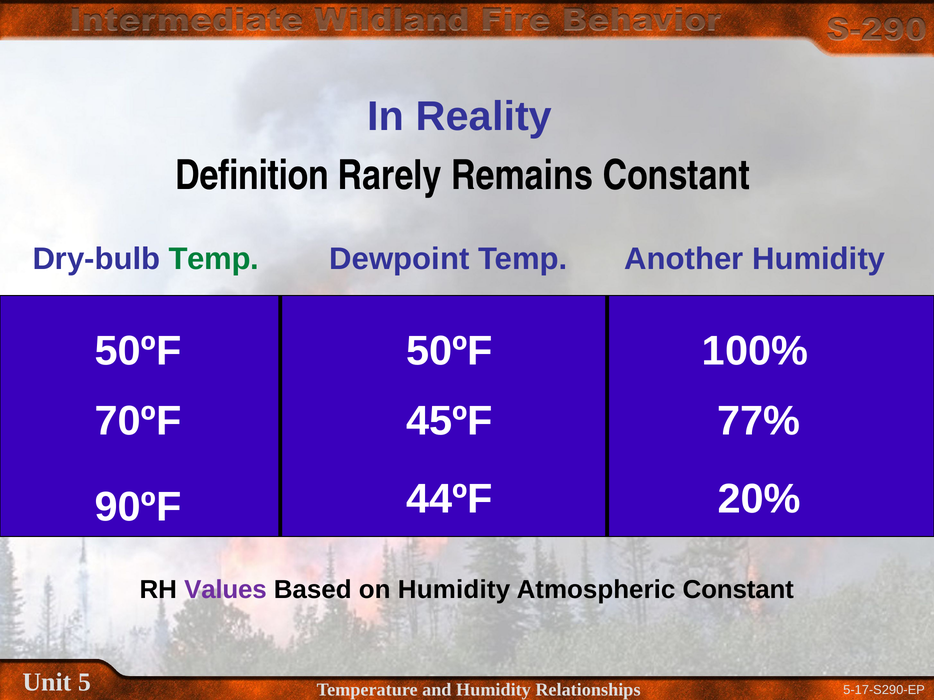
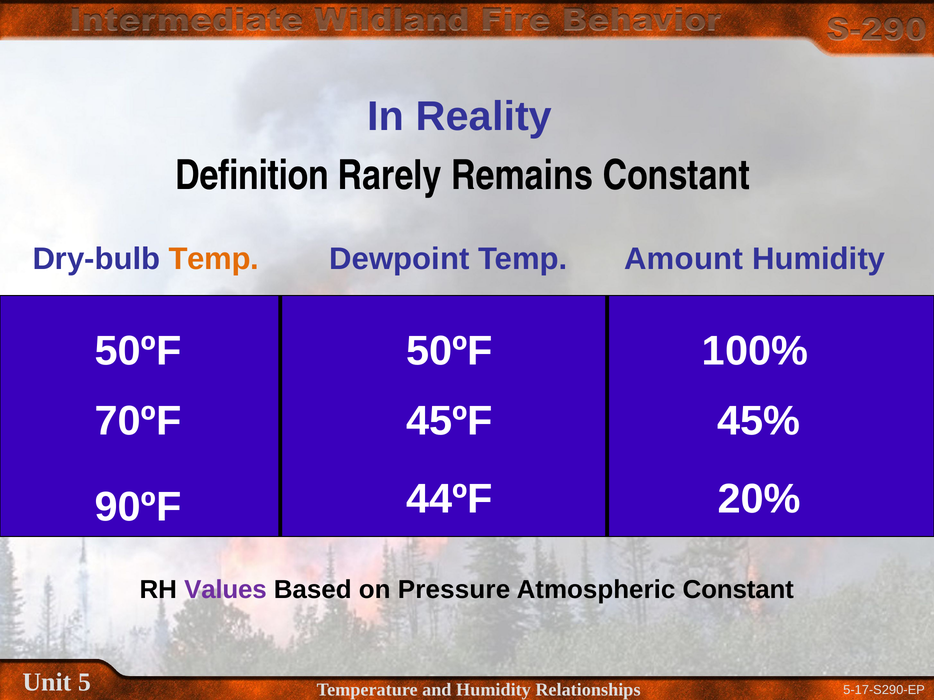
Temp at (214, 259) colour: green -> orange
Another: Another -> Amount
77%: 77% -> 45%
on Humidity: Humidity -> Pressure
